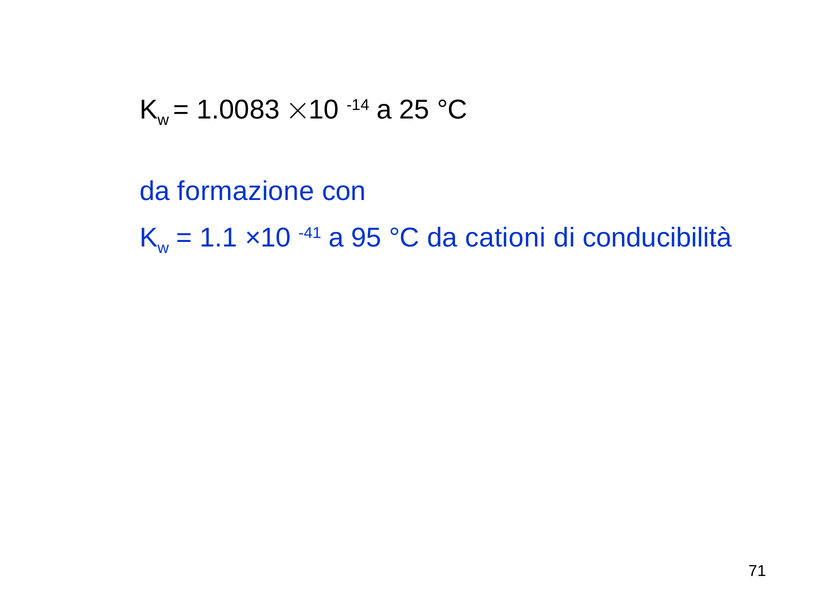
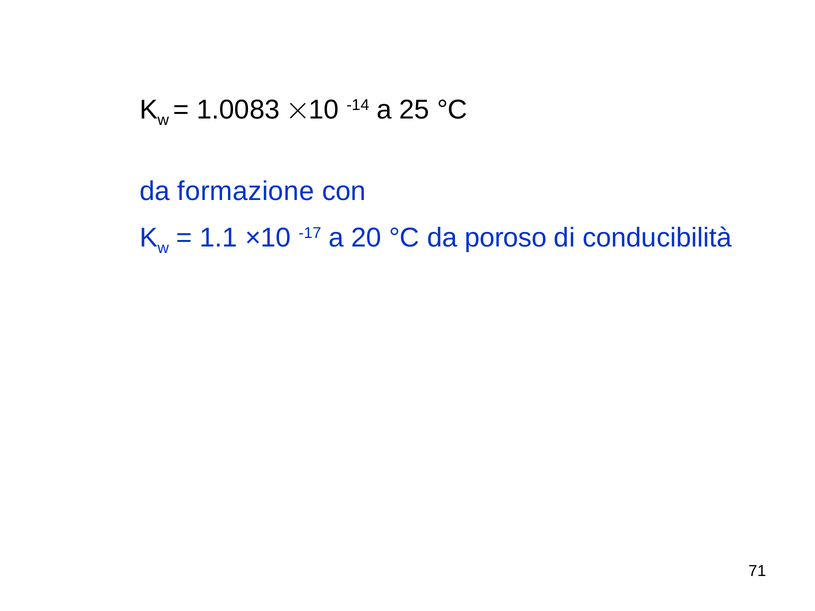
-41: -41 -> -17
95: 95 -> 20
cationi: cationi -> poroso
